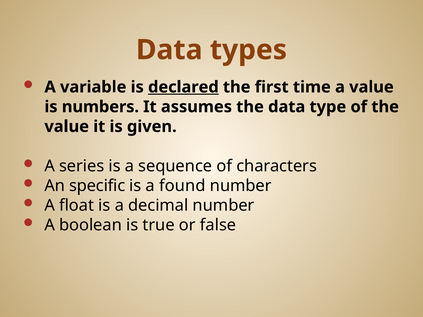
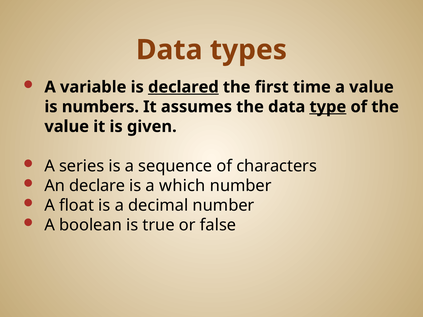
type underline: none -> present
specific: specific -> declare
found: found -> which
